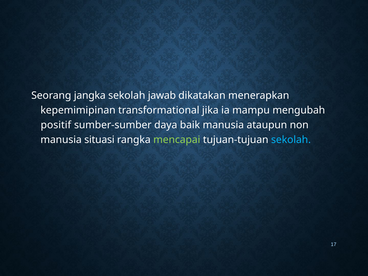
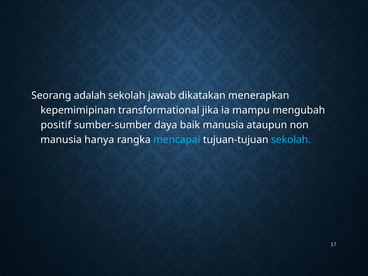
jangka: jangka -> adalah
situasi: situasi -> hanya
mencapai colour: light green -> light blue
